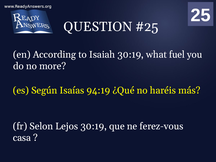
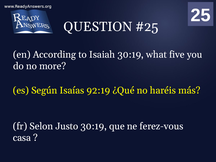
fuel: fuel -> five
94:19: 94:19 -> 92:19
Lejos: Lejos -> Justo
